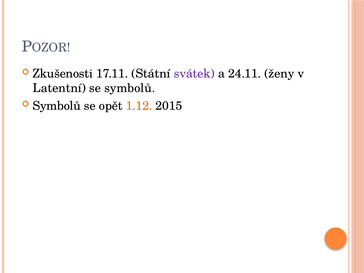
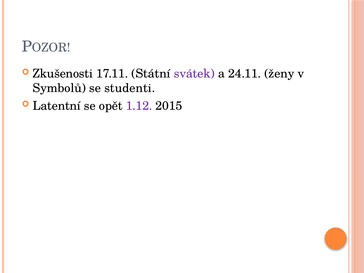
Latentní: Latentní -> Symbolů
se symbolů: symbolů -> studenti
Symbolů at (57, 106): Symbolů -> Latentní
1.12 colour: orange -> purple
